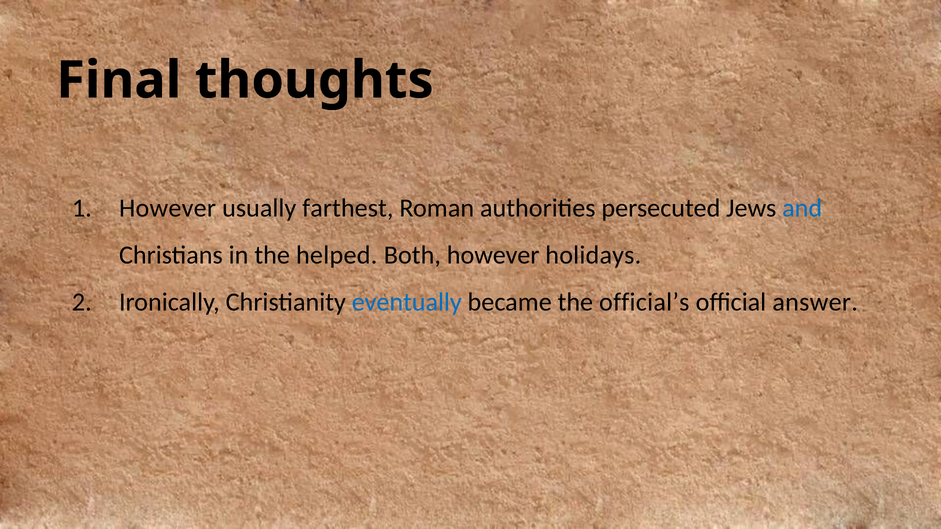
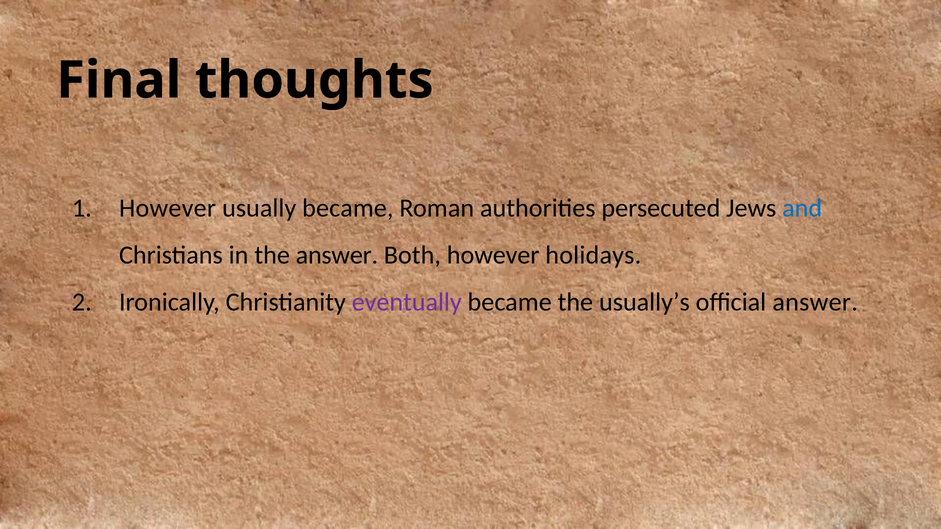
usually farthest: farthest -> became
the helped: helped -> answer
eventually colour: blue -> purple
official’s: official’s -> usually’s
